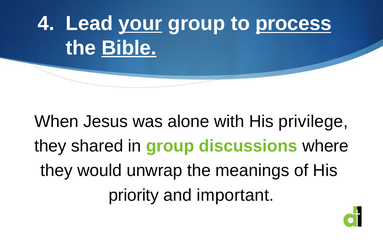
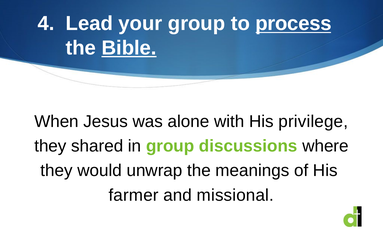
your underline: present -> none
priority: priority -> farmer
important: important -> missional
